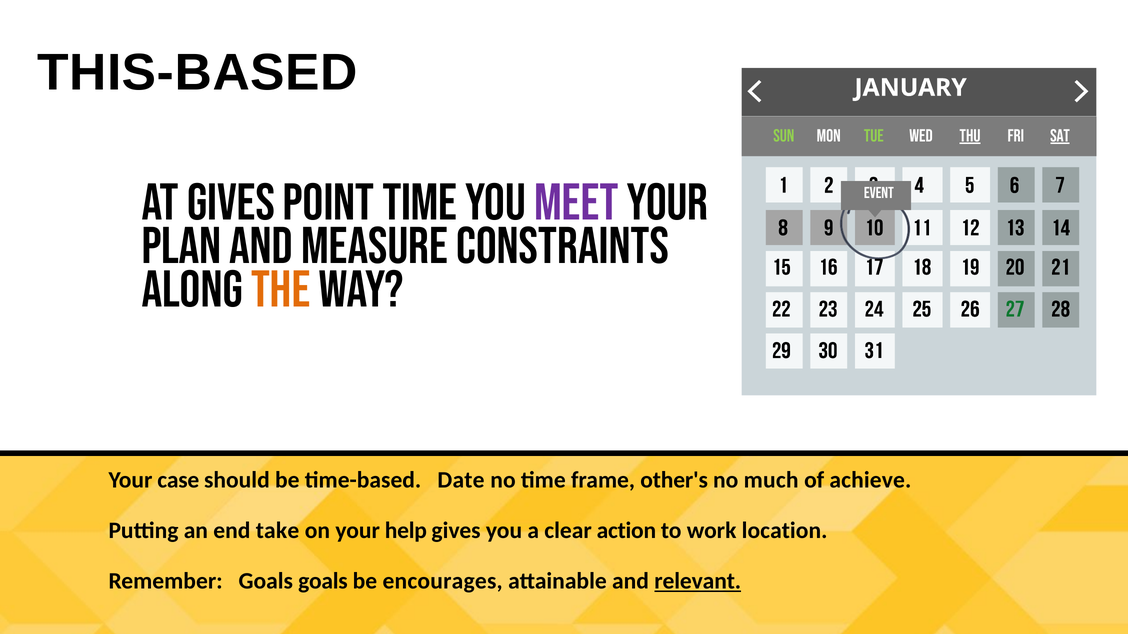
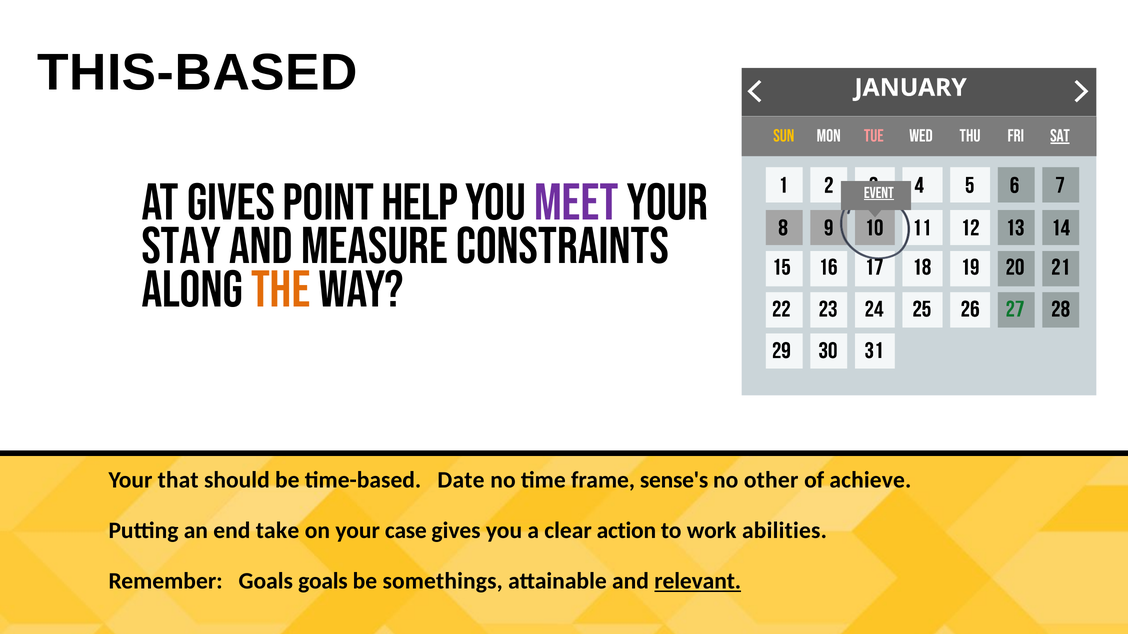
SUN colour: light green -> yellow
TUE colour: light green -> pink
THU underline: present -> none
POINT TIME: TIME -> HELP
EVENT underline: none -> present
PLAN: PLAN -> STAY
case: case -> that
other's: other's -> sense's
much: much -> other
help: help -> case
location: location -> abilities
encourages: encourages -> somethings
